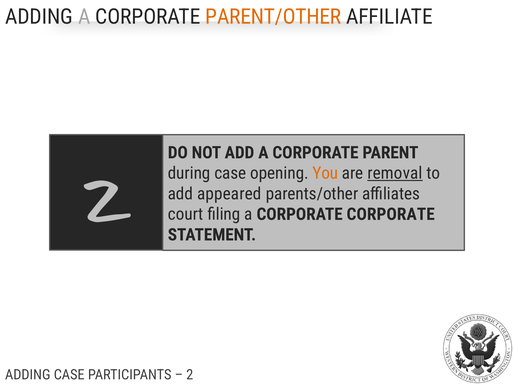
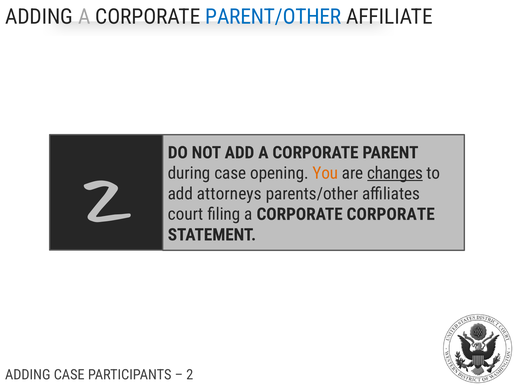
PARENT/OTHER colour: orange -> blue
removal: removal -> changes
appeared: appeared -> attorneys
